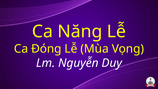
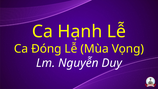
Năng: Năng -> Hạnh
